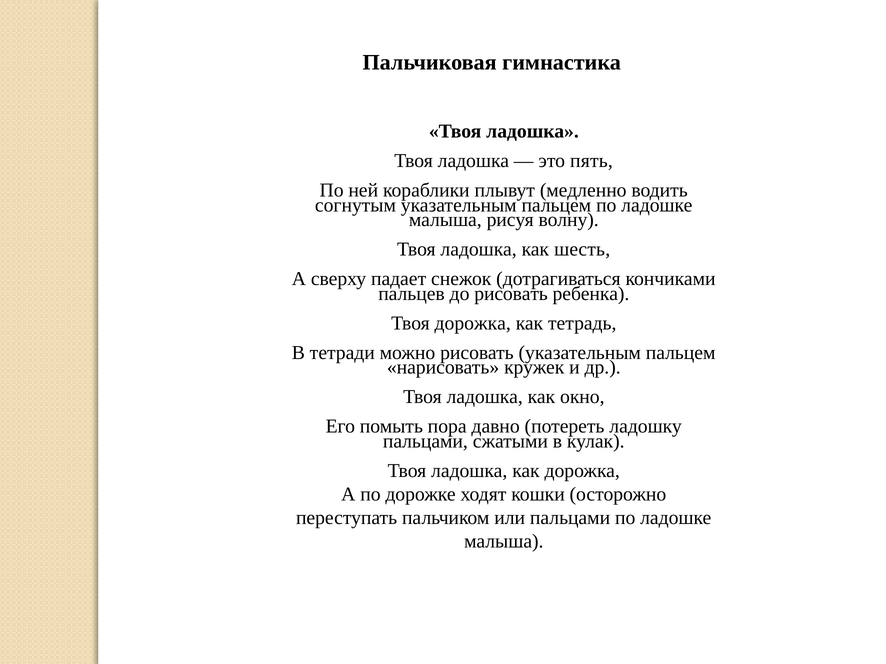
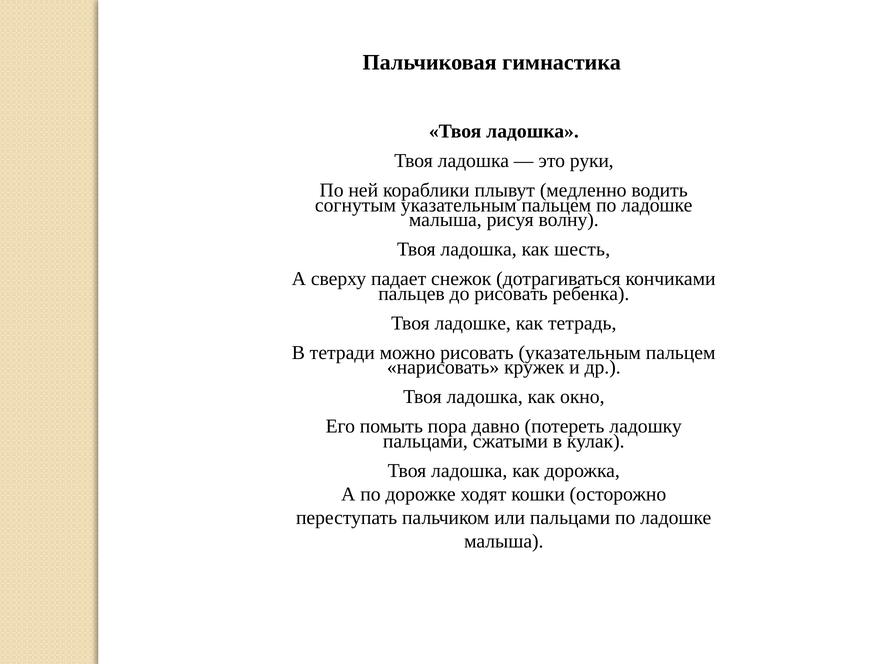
пять: пять -> руки
Твоя дорожка: дорожка -> ладошке
